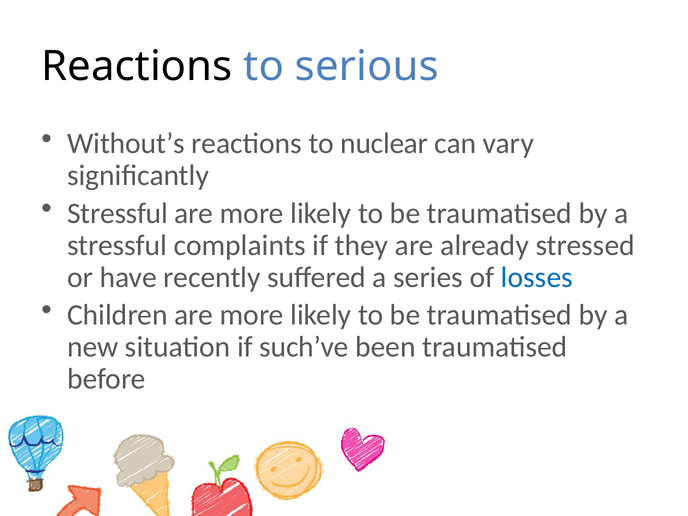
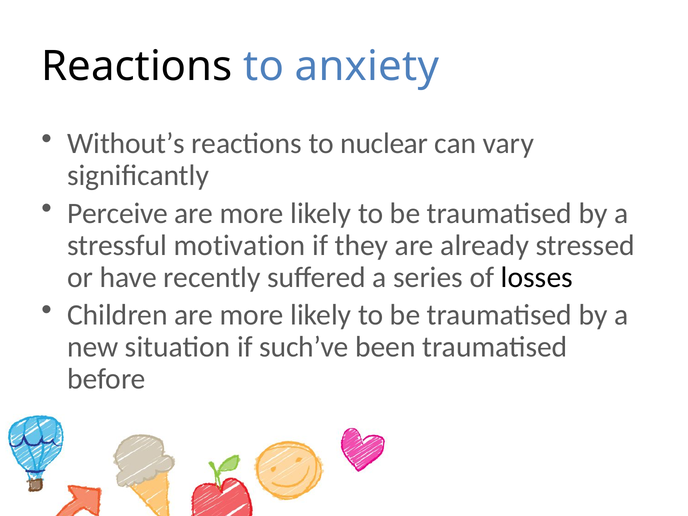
serious: serious -> anxiety
Stressful at (118, 213): Stressful -> Perceive
complaints: complaints -> motivation
losses colour: blue -> black
